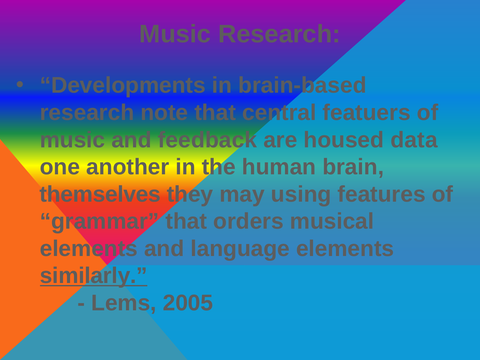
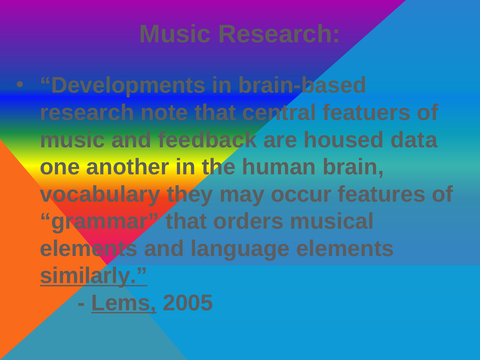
themselves: themselves -> vocabulary
using: using -> occur
Lems underline: none -> present
